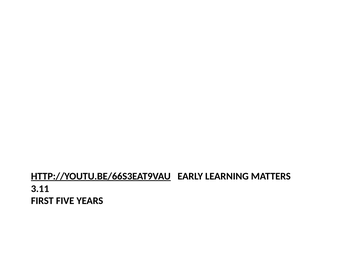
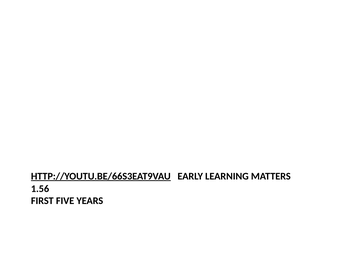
3.11: 3.11 -> 1.56
